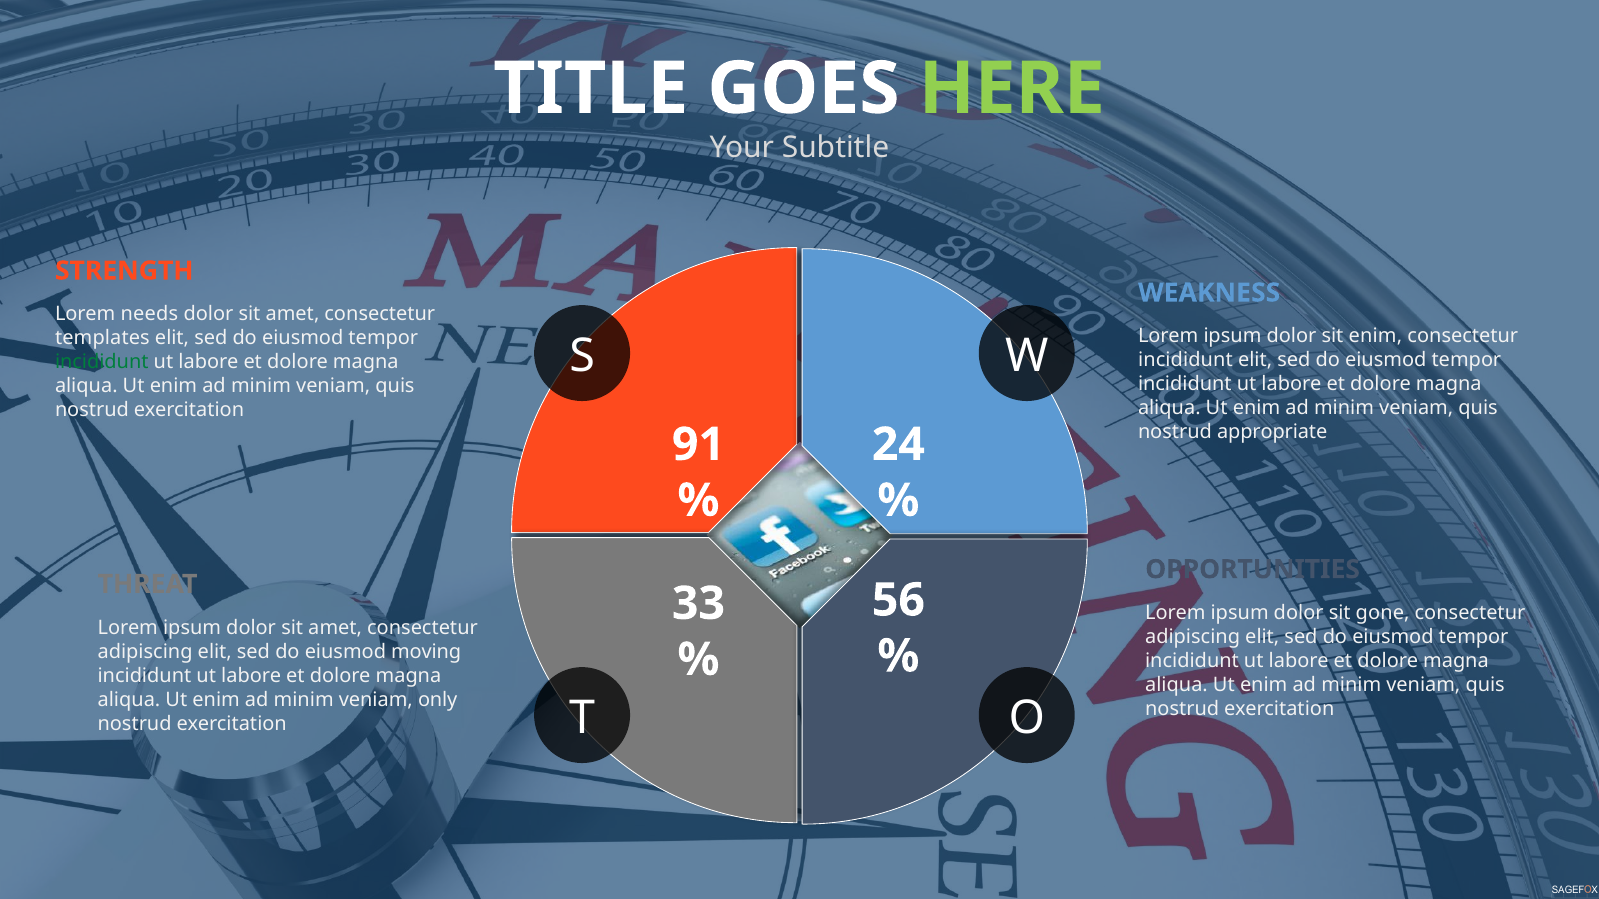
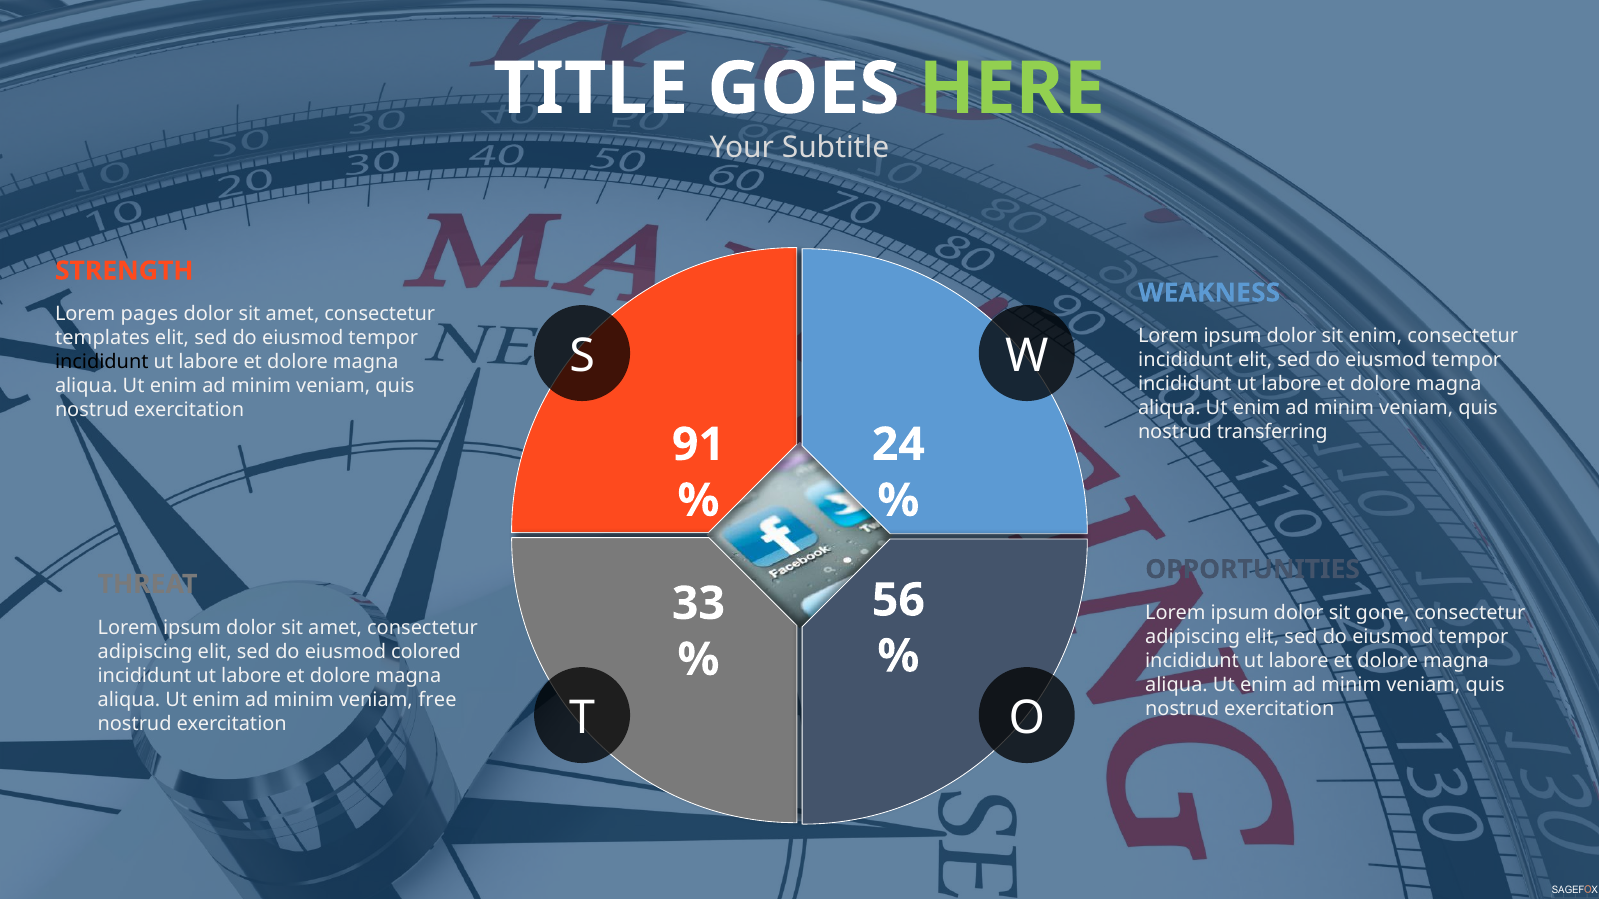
needs: needs -> pages
incididunt at (102, 362) colour: green -> black
appropriate: appropriate -> transferring
moving: moving -> colored
only: only -> free
